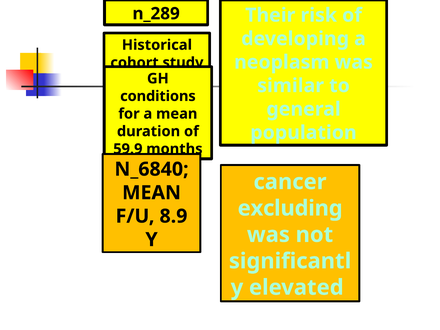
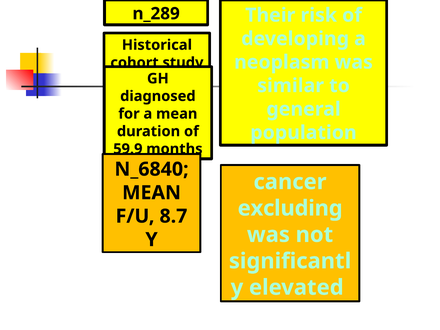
conditions: conditions -> diagnosed
8.9: 8.9 -> 8.7
